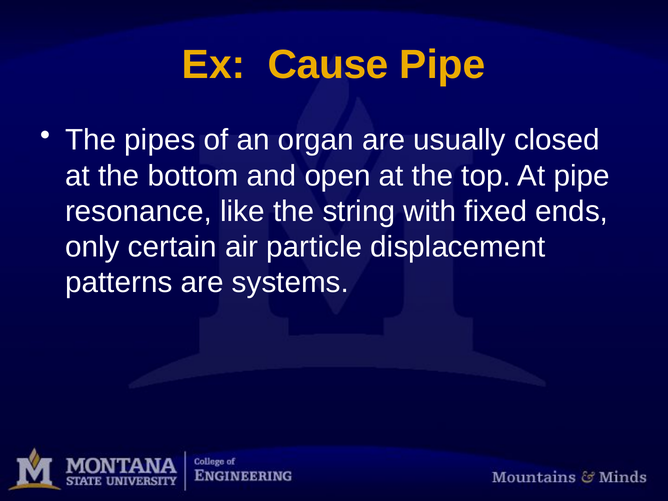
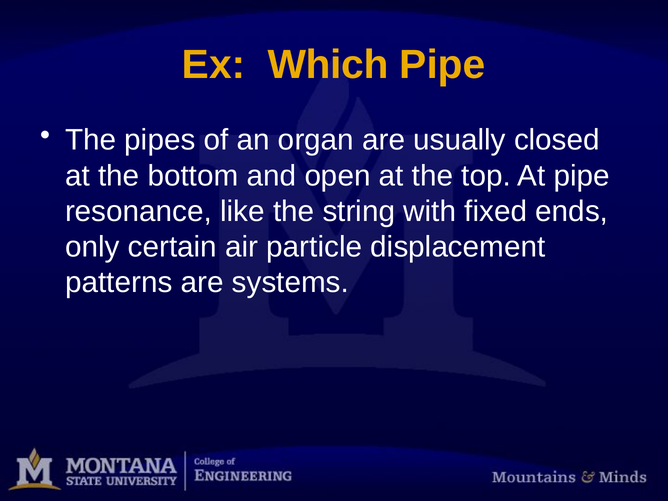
Cause: Cause -> Which
